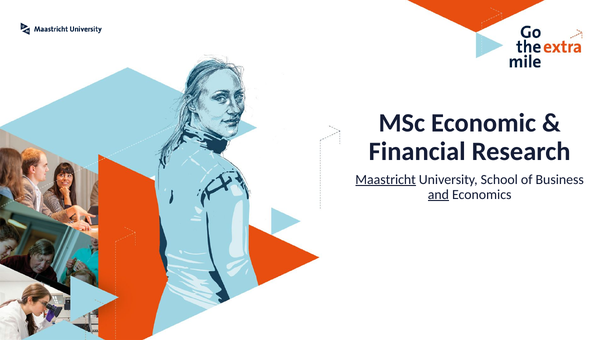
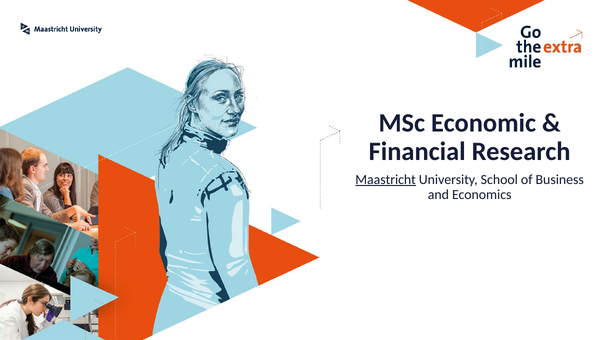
and underline: present -> none
